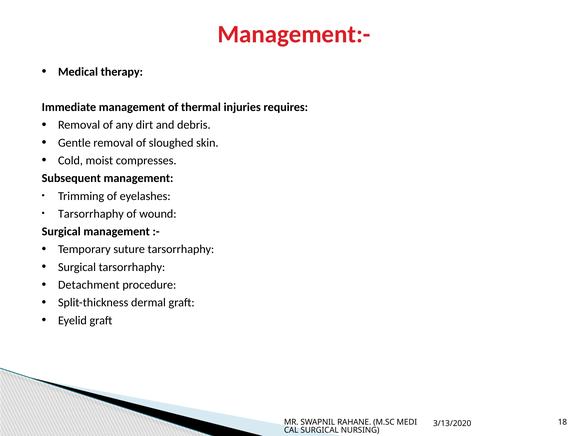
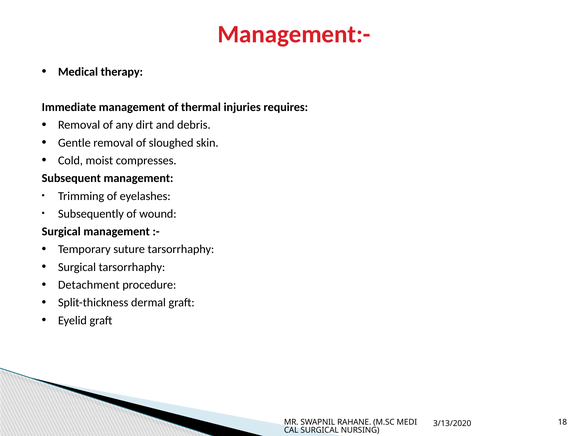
Tarsorrhaphy at (91, 214): Tarsorrhaphy -> Subsequently
